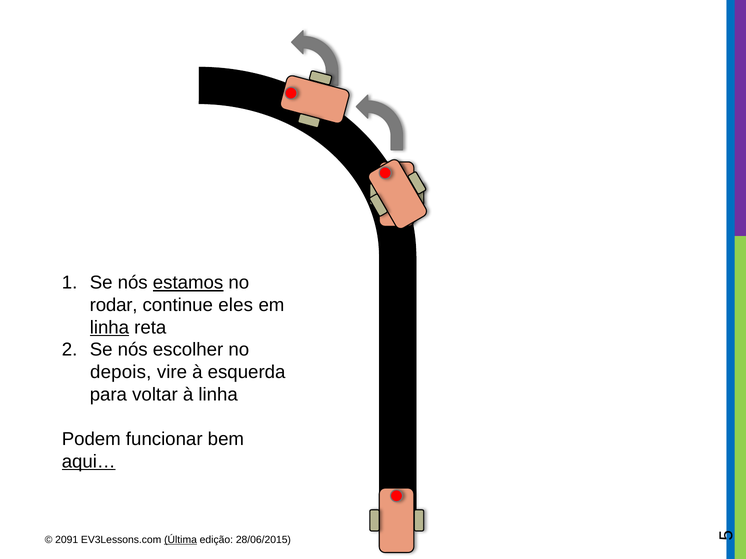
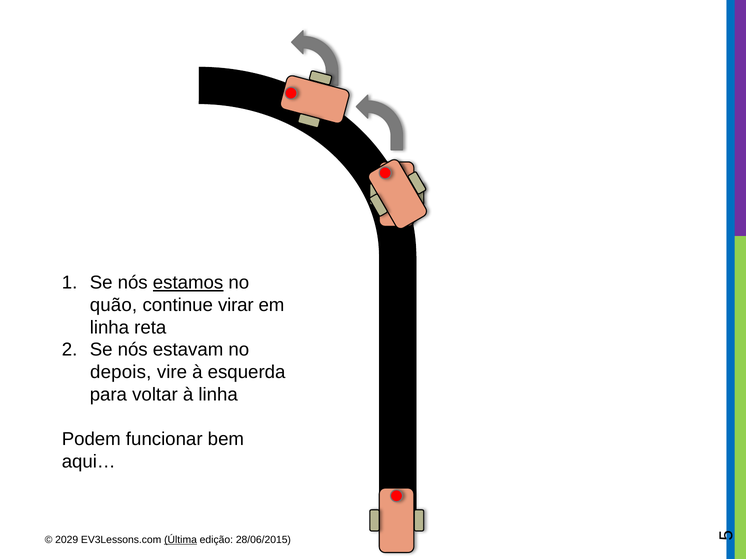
rodar: rodar -> quão
eles: eles -> virar
linha at (109, 328) underline: present -> none
escolher: escolher -> estavam
aqui… underline: present -> none
2091: 2091 -> 2029
